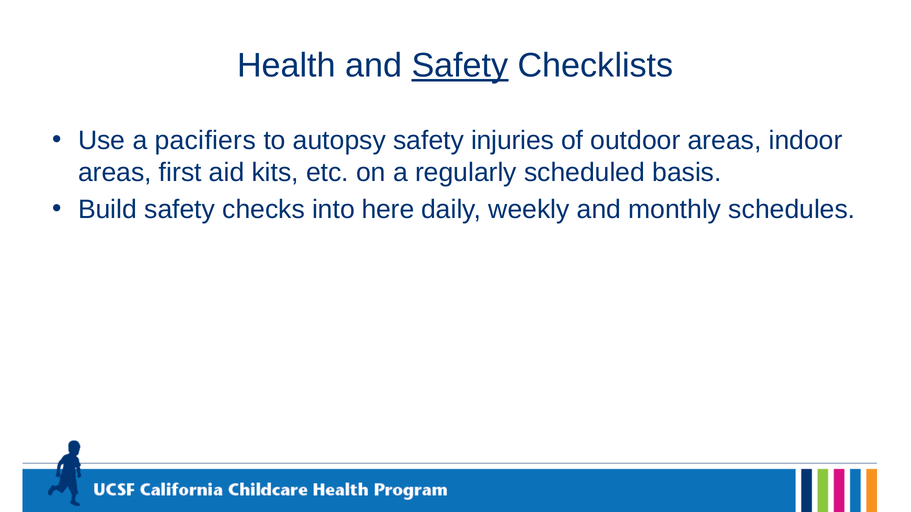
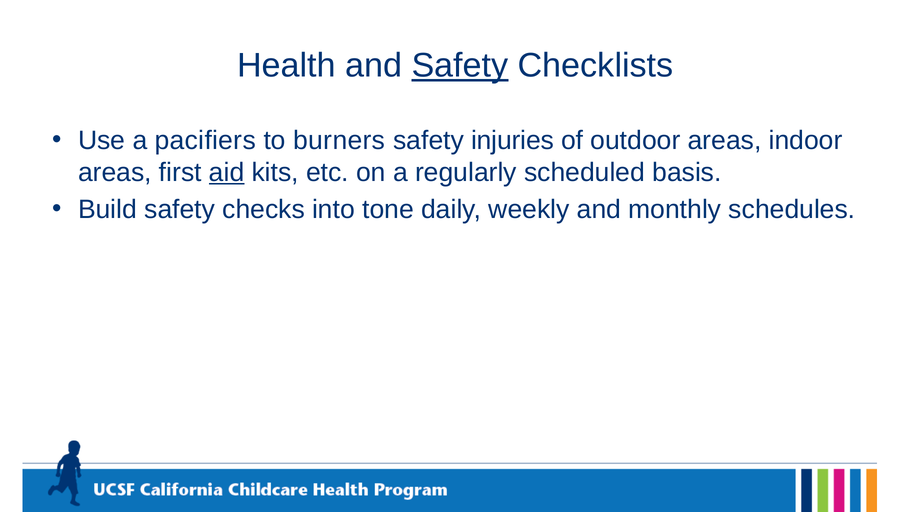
autopsy: autopsy -> burners
aid underline: none -> present
here: here -> tone
